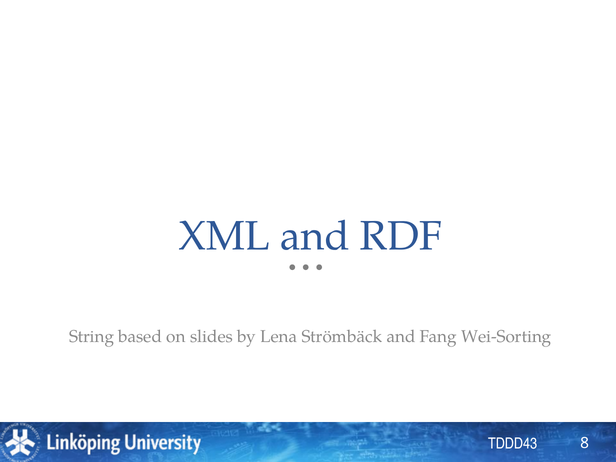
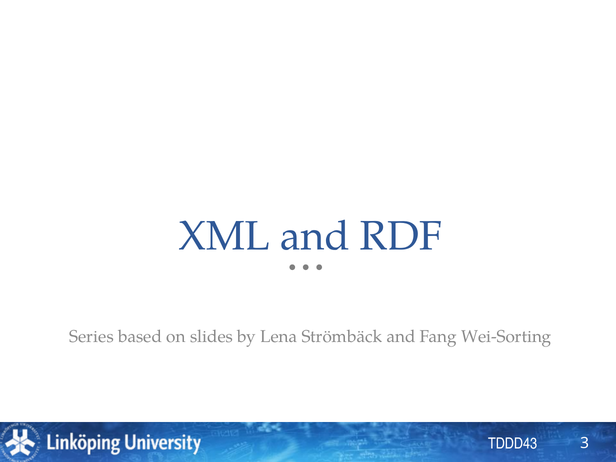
String: String -> Series
8: 8 -> 3
